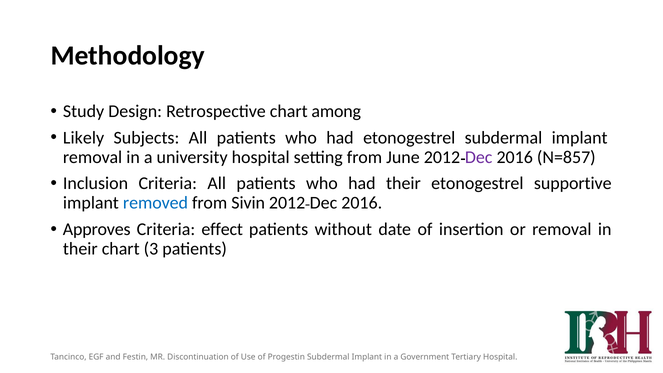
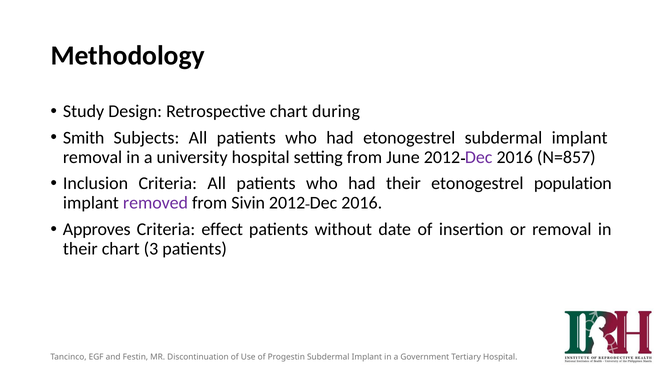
among: among -> during
Likely: Likely -> Smith
supportive: supportive -> population
removed colour: blue -> purple
